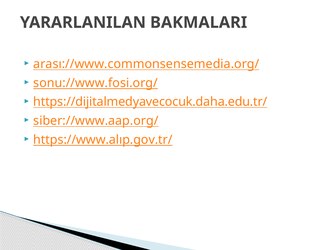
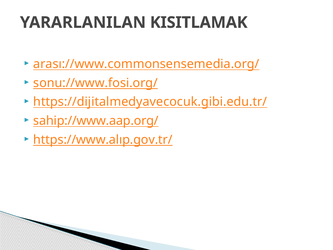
BAKMALARI: BAKMALARI -> KISITLAMAK
https://dijitalmedyavecocuk.daha.edu.tr/: https://dijitalmedyavecocuk.daha.edu.tr/ -> https://dijitalmedyavecocuk.gibi.edu.tr/
siber://www.aap.org/: siber://www.aap.org/ -> sahip://www.aap.org/
